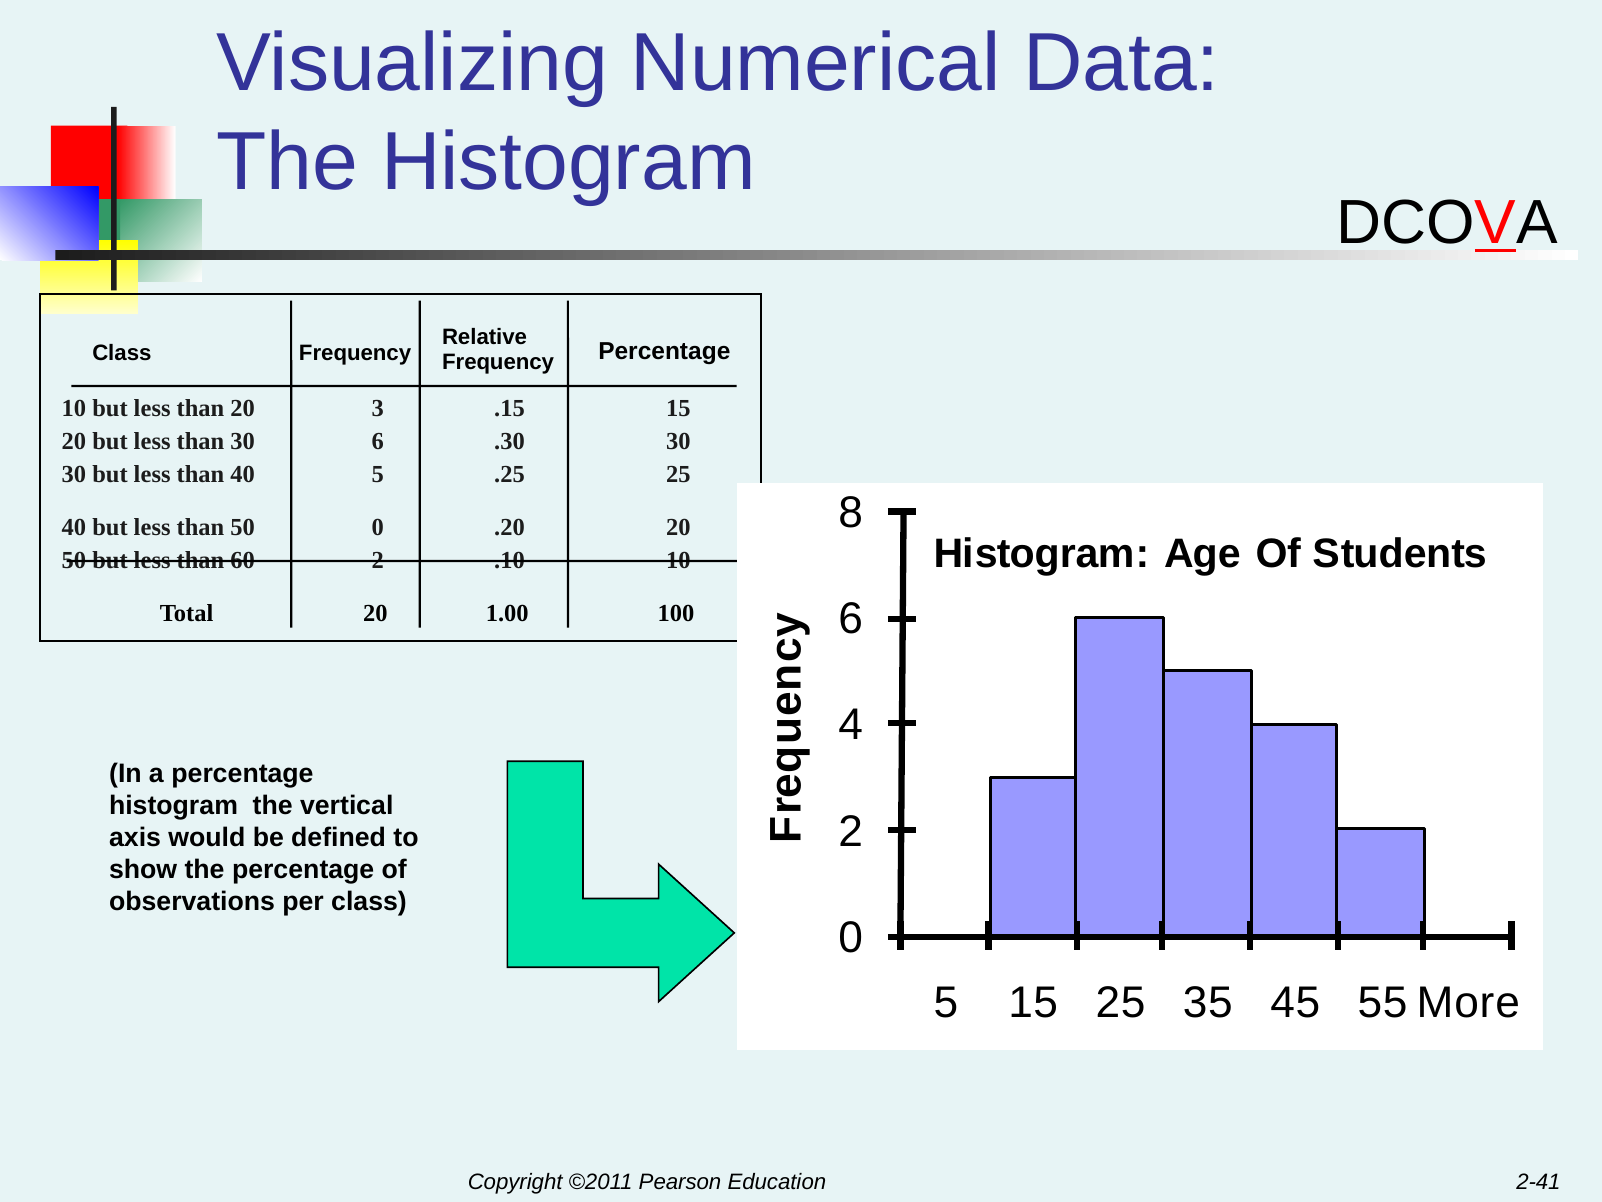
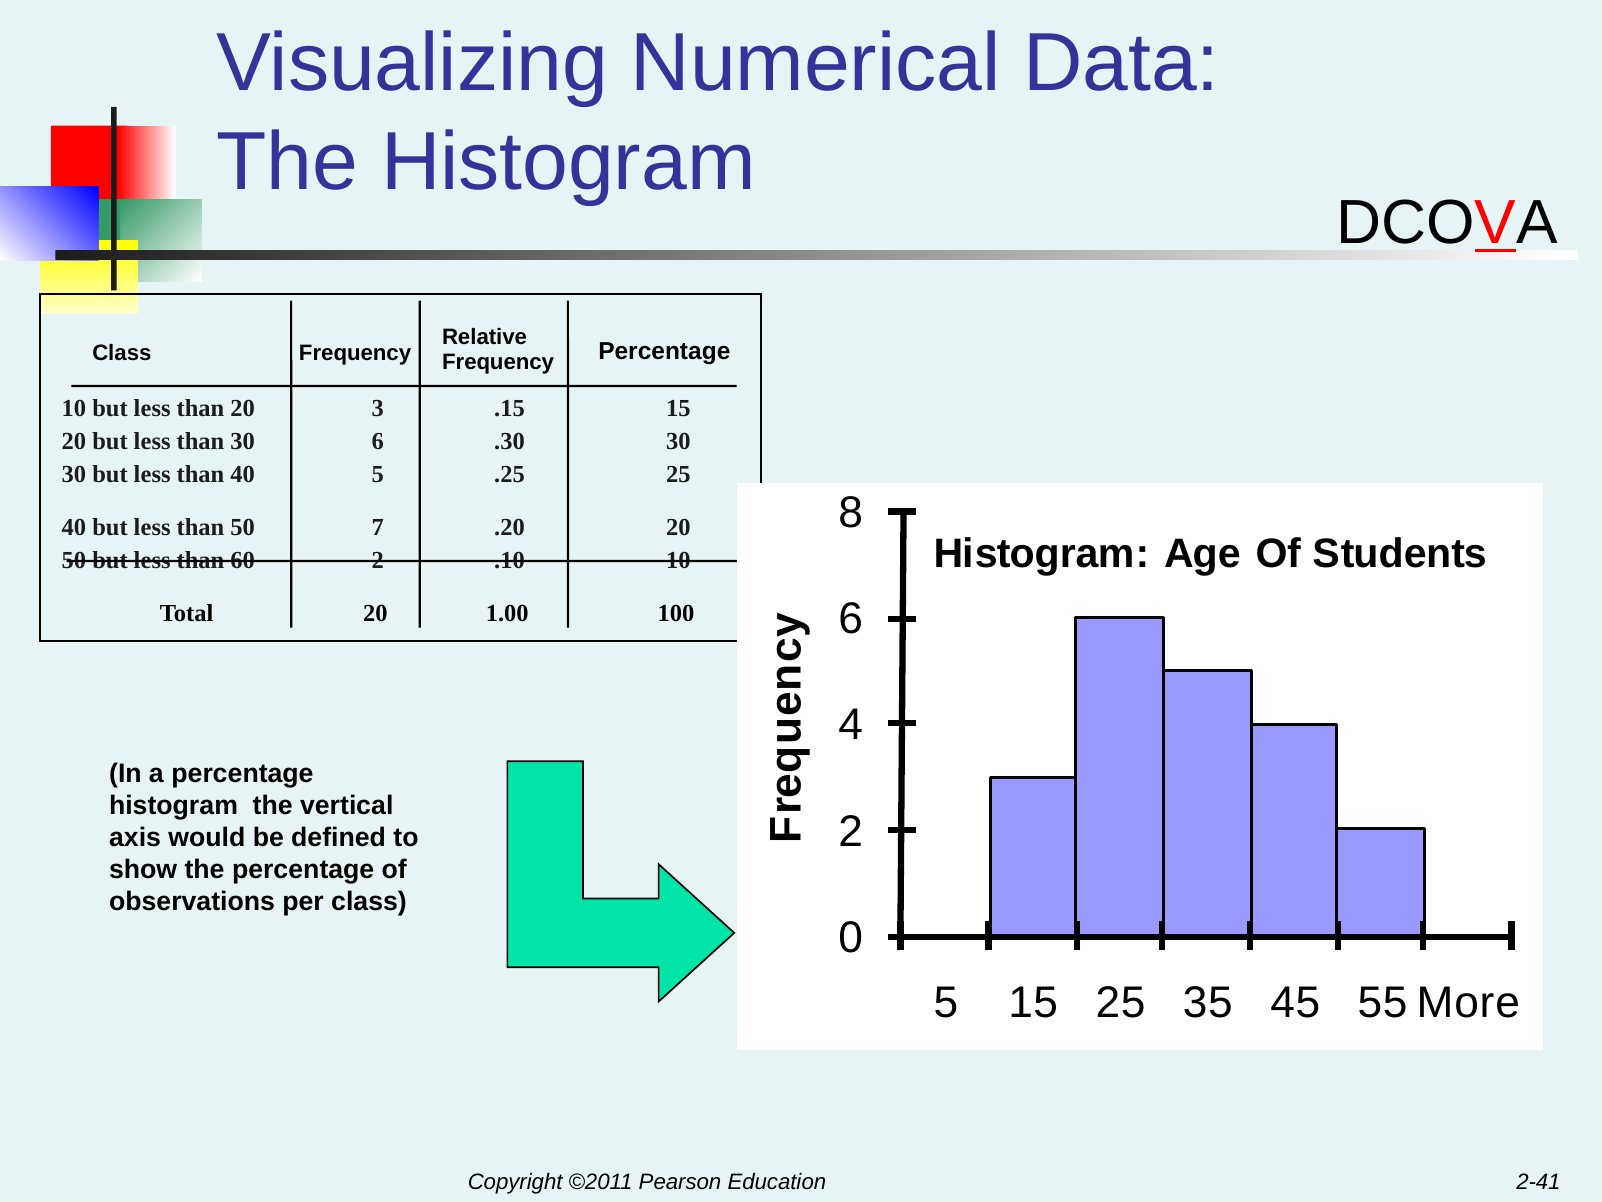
50 0: 0 -> 7
